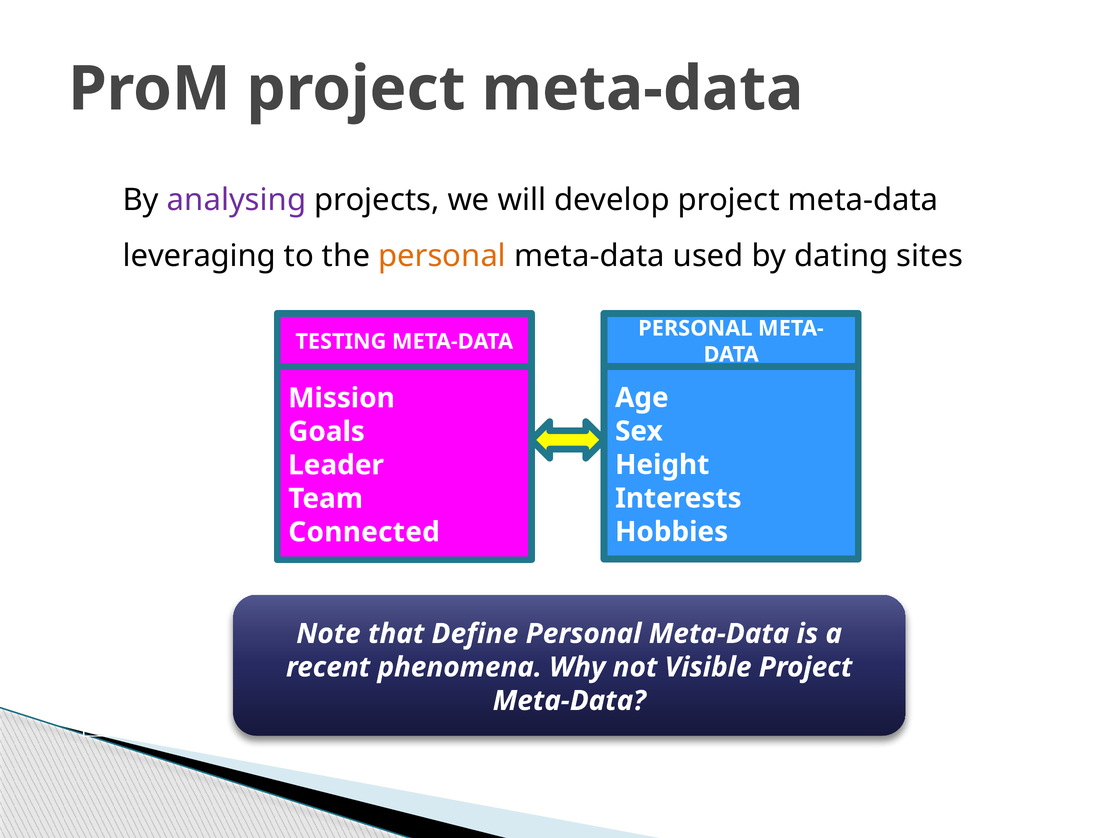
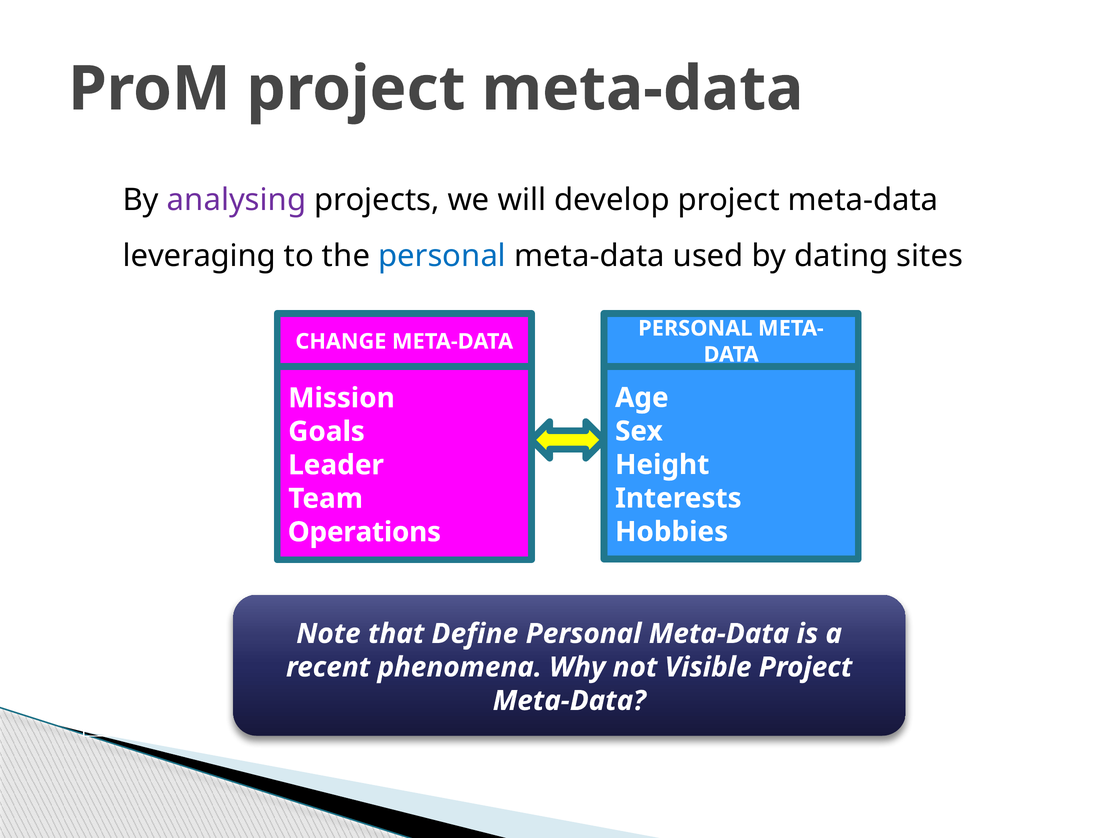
personal at (442, 256) colour: orange -> blue
TESTING: TESTING -> CHANGE
Connected: Connected -> Operations
